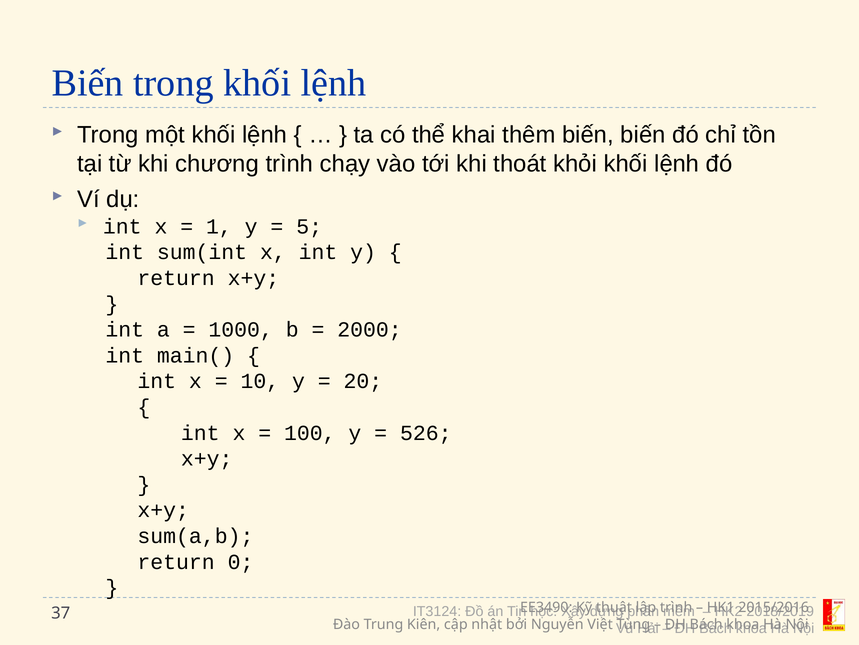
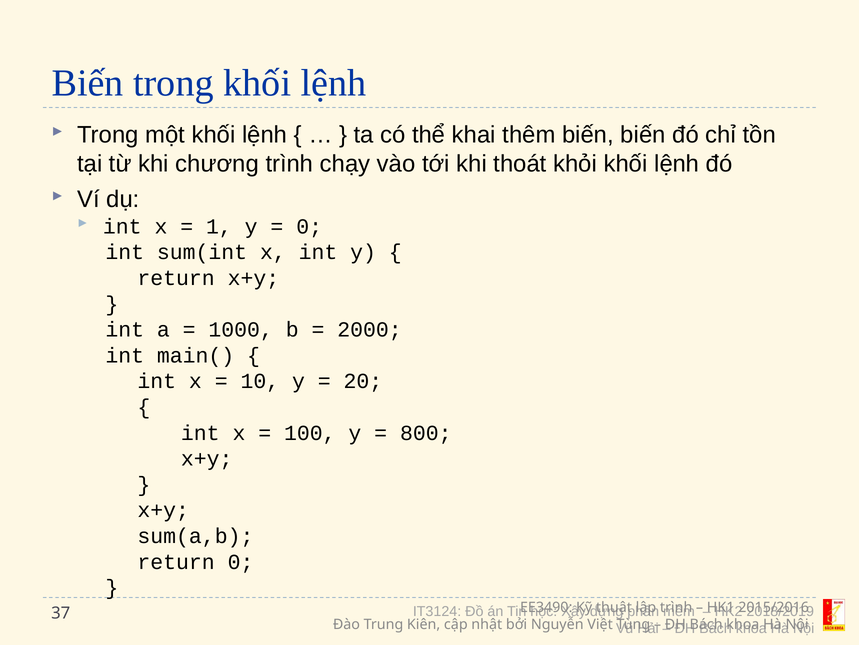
5 at (309, 226): 5 -> 0
526: 526 -> 800
